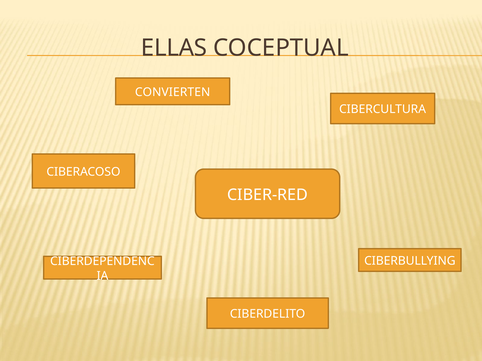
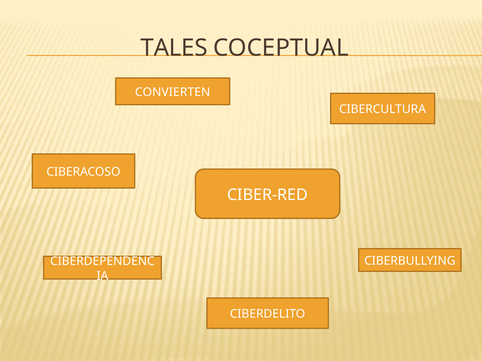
ELLAS: ELLAS -> TALES
